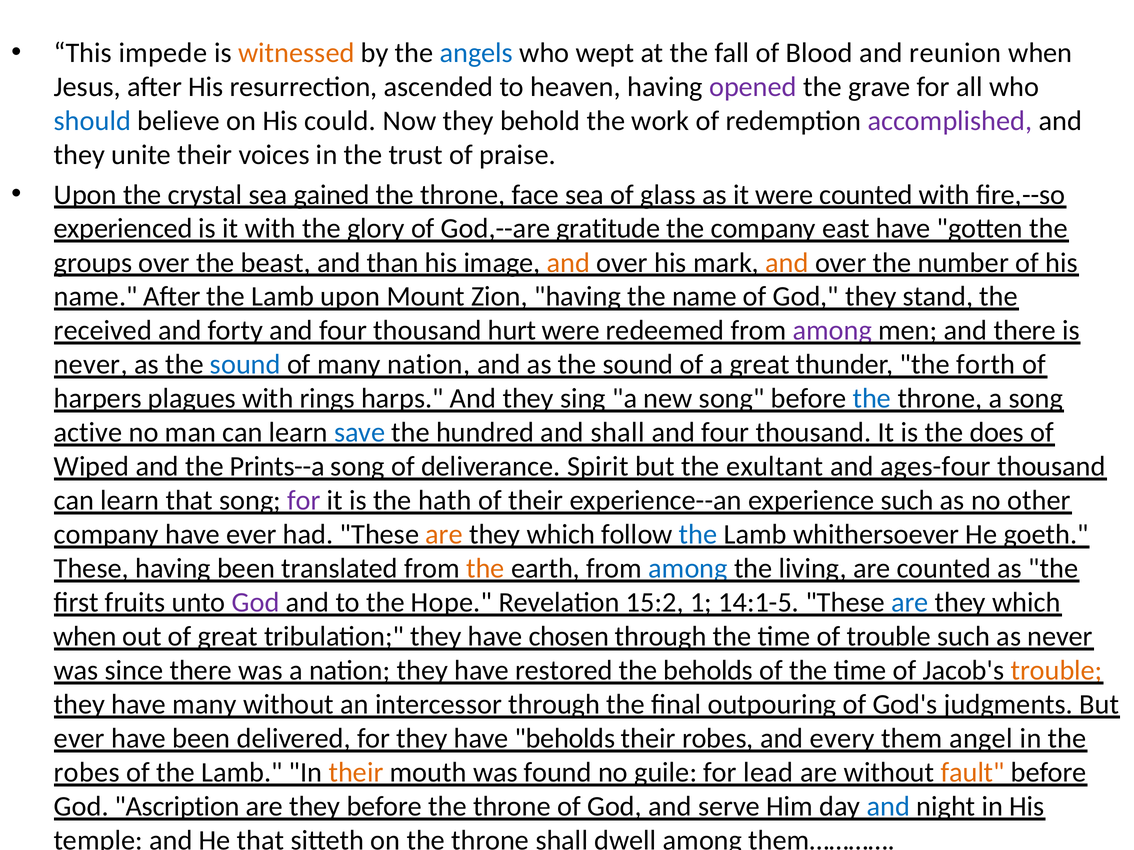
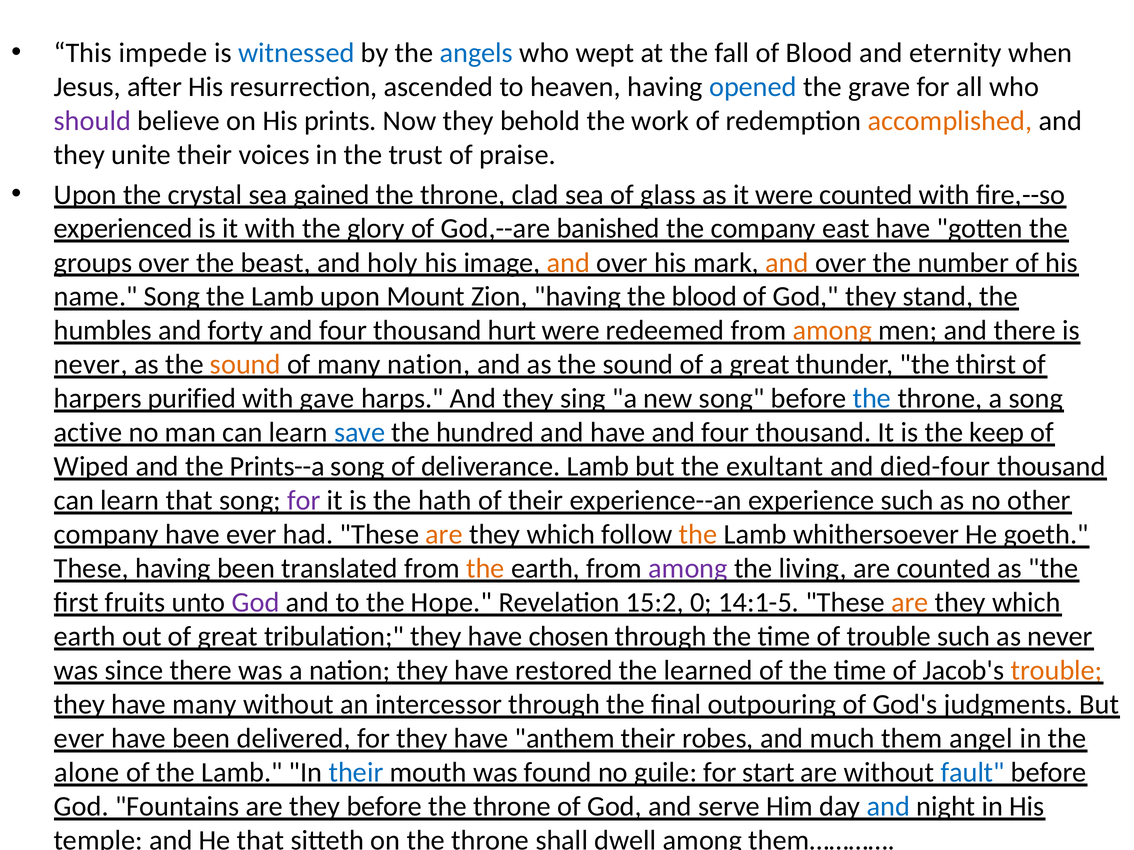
witnessed colour: orange -> blue
reunion: reunion -> eternity
opened colour: purple -> blue
should colour: blue -> purple
could: could -> prints
accomplished colour: purple -> orange
face: face -> clad
gratitude: gratitude -> banished
than: than -> holy
name After: After -> Song
the name: name -> blood
received: received -> humbles
among at (832, 331) colour: purple -> orange
sound at (245, 365) colour: blue -> orange
forth: forth -> thirst
plagues: plagues -> purified
rings: rings -> gave
and shall: shall -> have
does: does -> keep
deliverance Spirit: Spirit -> Lamb
ages-four: ages-four -> died-four
the at (698, 535) colour: blue -> orange
among at (688, 569) colour: blue -> purple
1: 1 -> 0
are at (910, 603) colour: blue -> orange
when at (85, 637): when -> earth
the beholds: beholds -> learned
have beholds: beholds -> anthem
every: every -> much
robes at (87, 773): robes -> alone
their at (356, 773) colour: orange -> blue
lead: lead -> start
fault colour: orange -> blue
Ascription: Ascription -> Fountains
